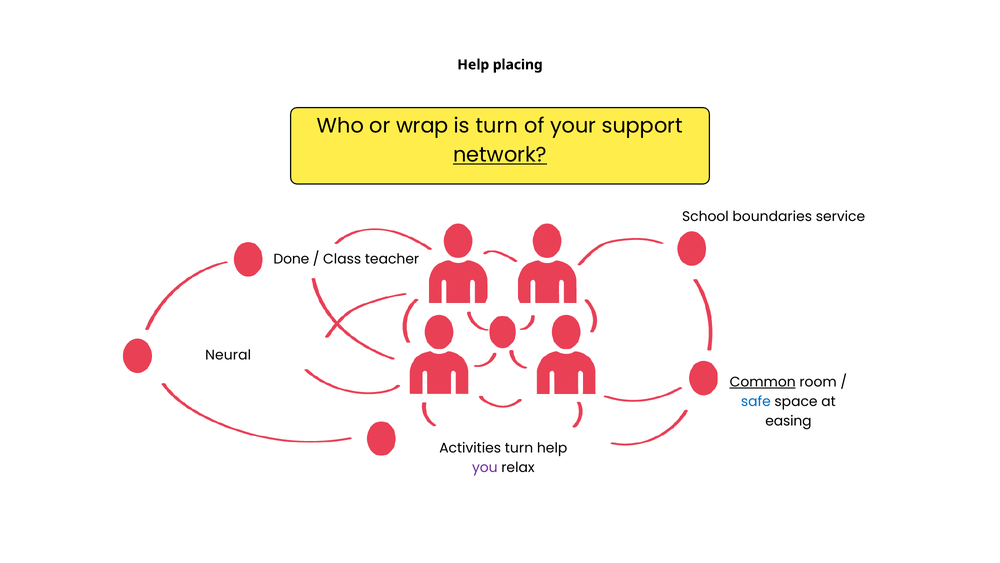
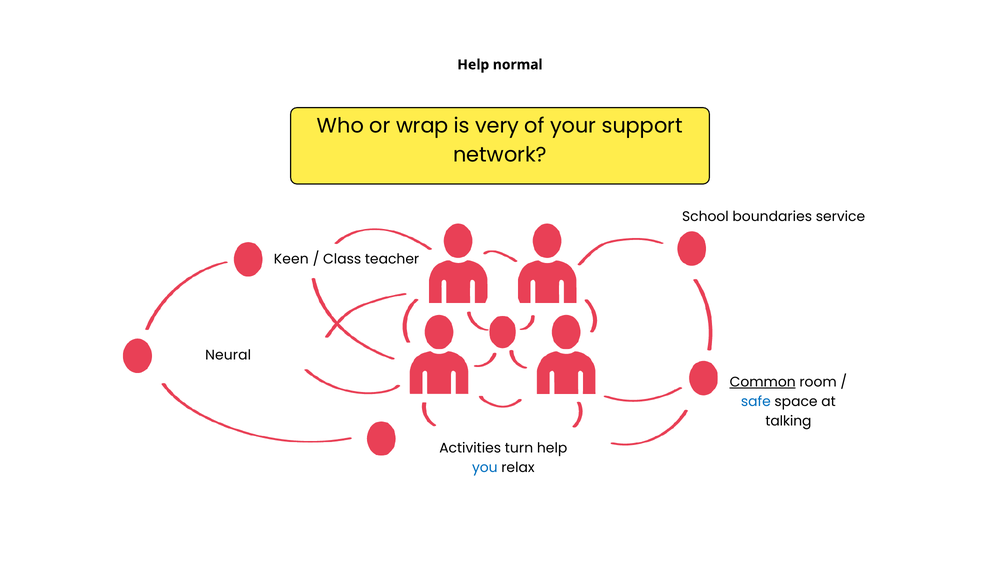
placing: placing -> normal
is turn: turn -> very
network underline: present -> none
Done: Done -> Keen
easing: easing -> talking
you colour: purple -> blue
